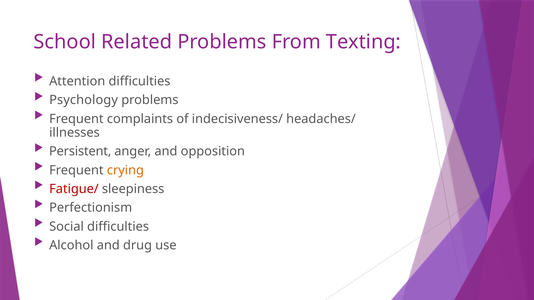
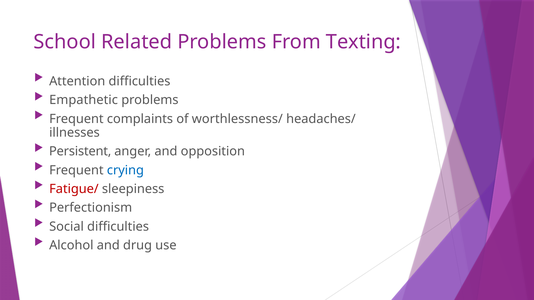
Psychology: Psychology -> Empathetic
indecisiveness/: indecisiveness/ -> worthlessness/
crying colour: orange -> blue
